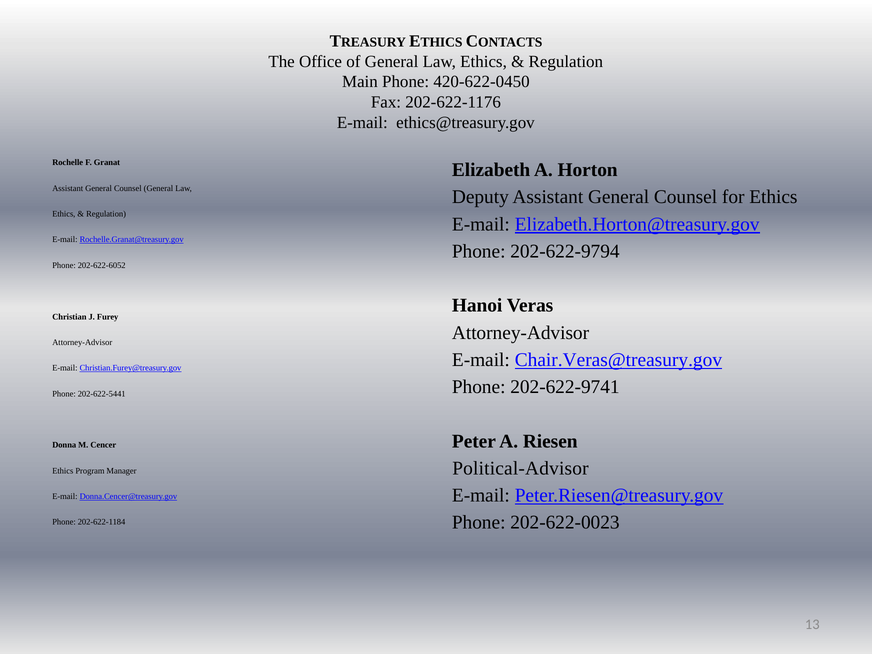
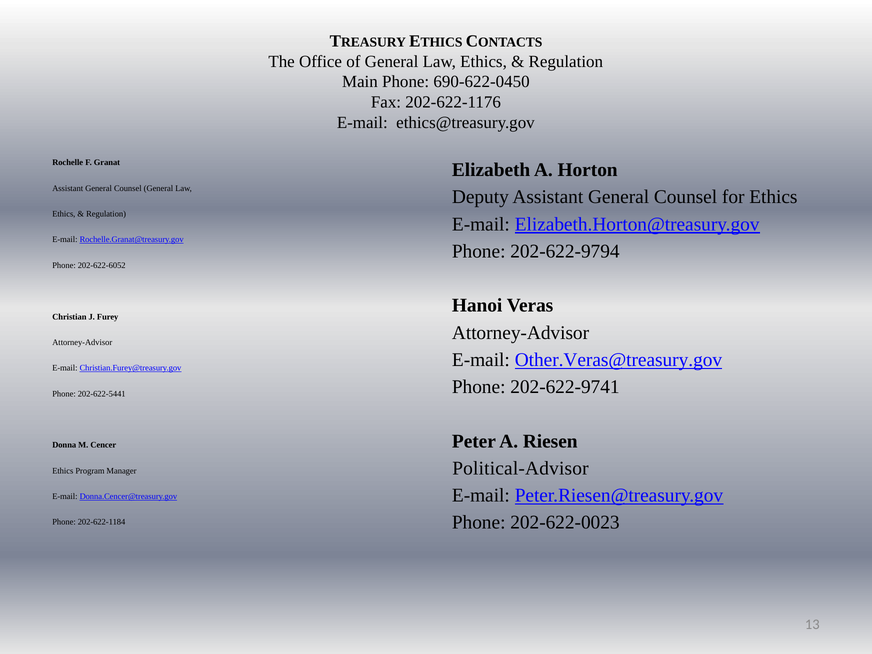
420-622-0450: 420-622-0450 -> 690-622-0450
Chair.Veras@treasury.gov: Chair.Veras@treasury.gov -> Other.Veras@treasury.gov
